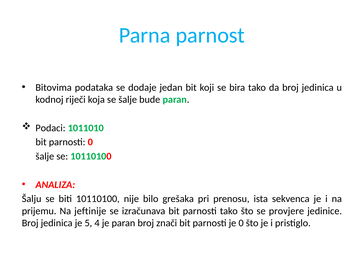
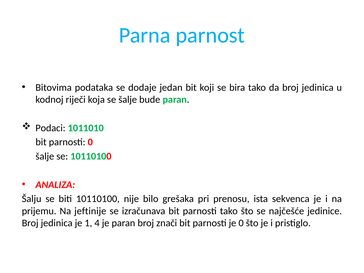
provjere: provjere -> najčešće
5: 5 -> 1
